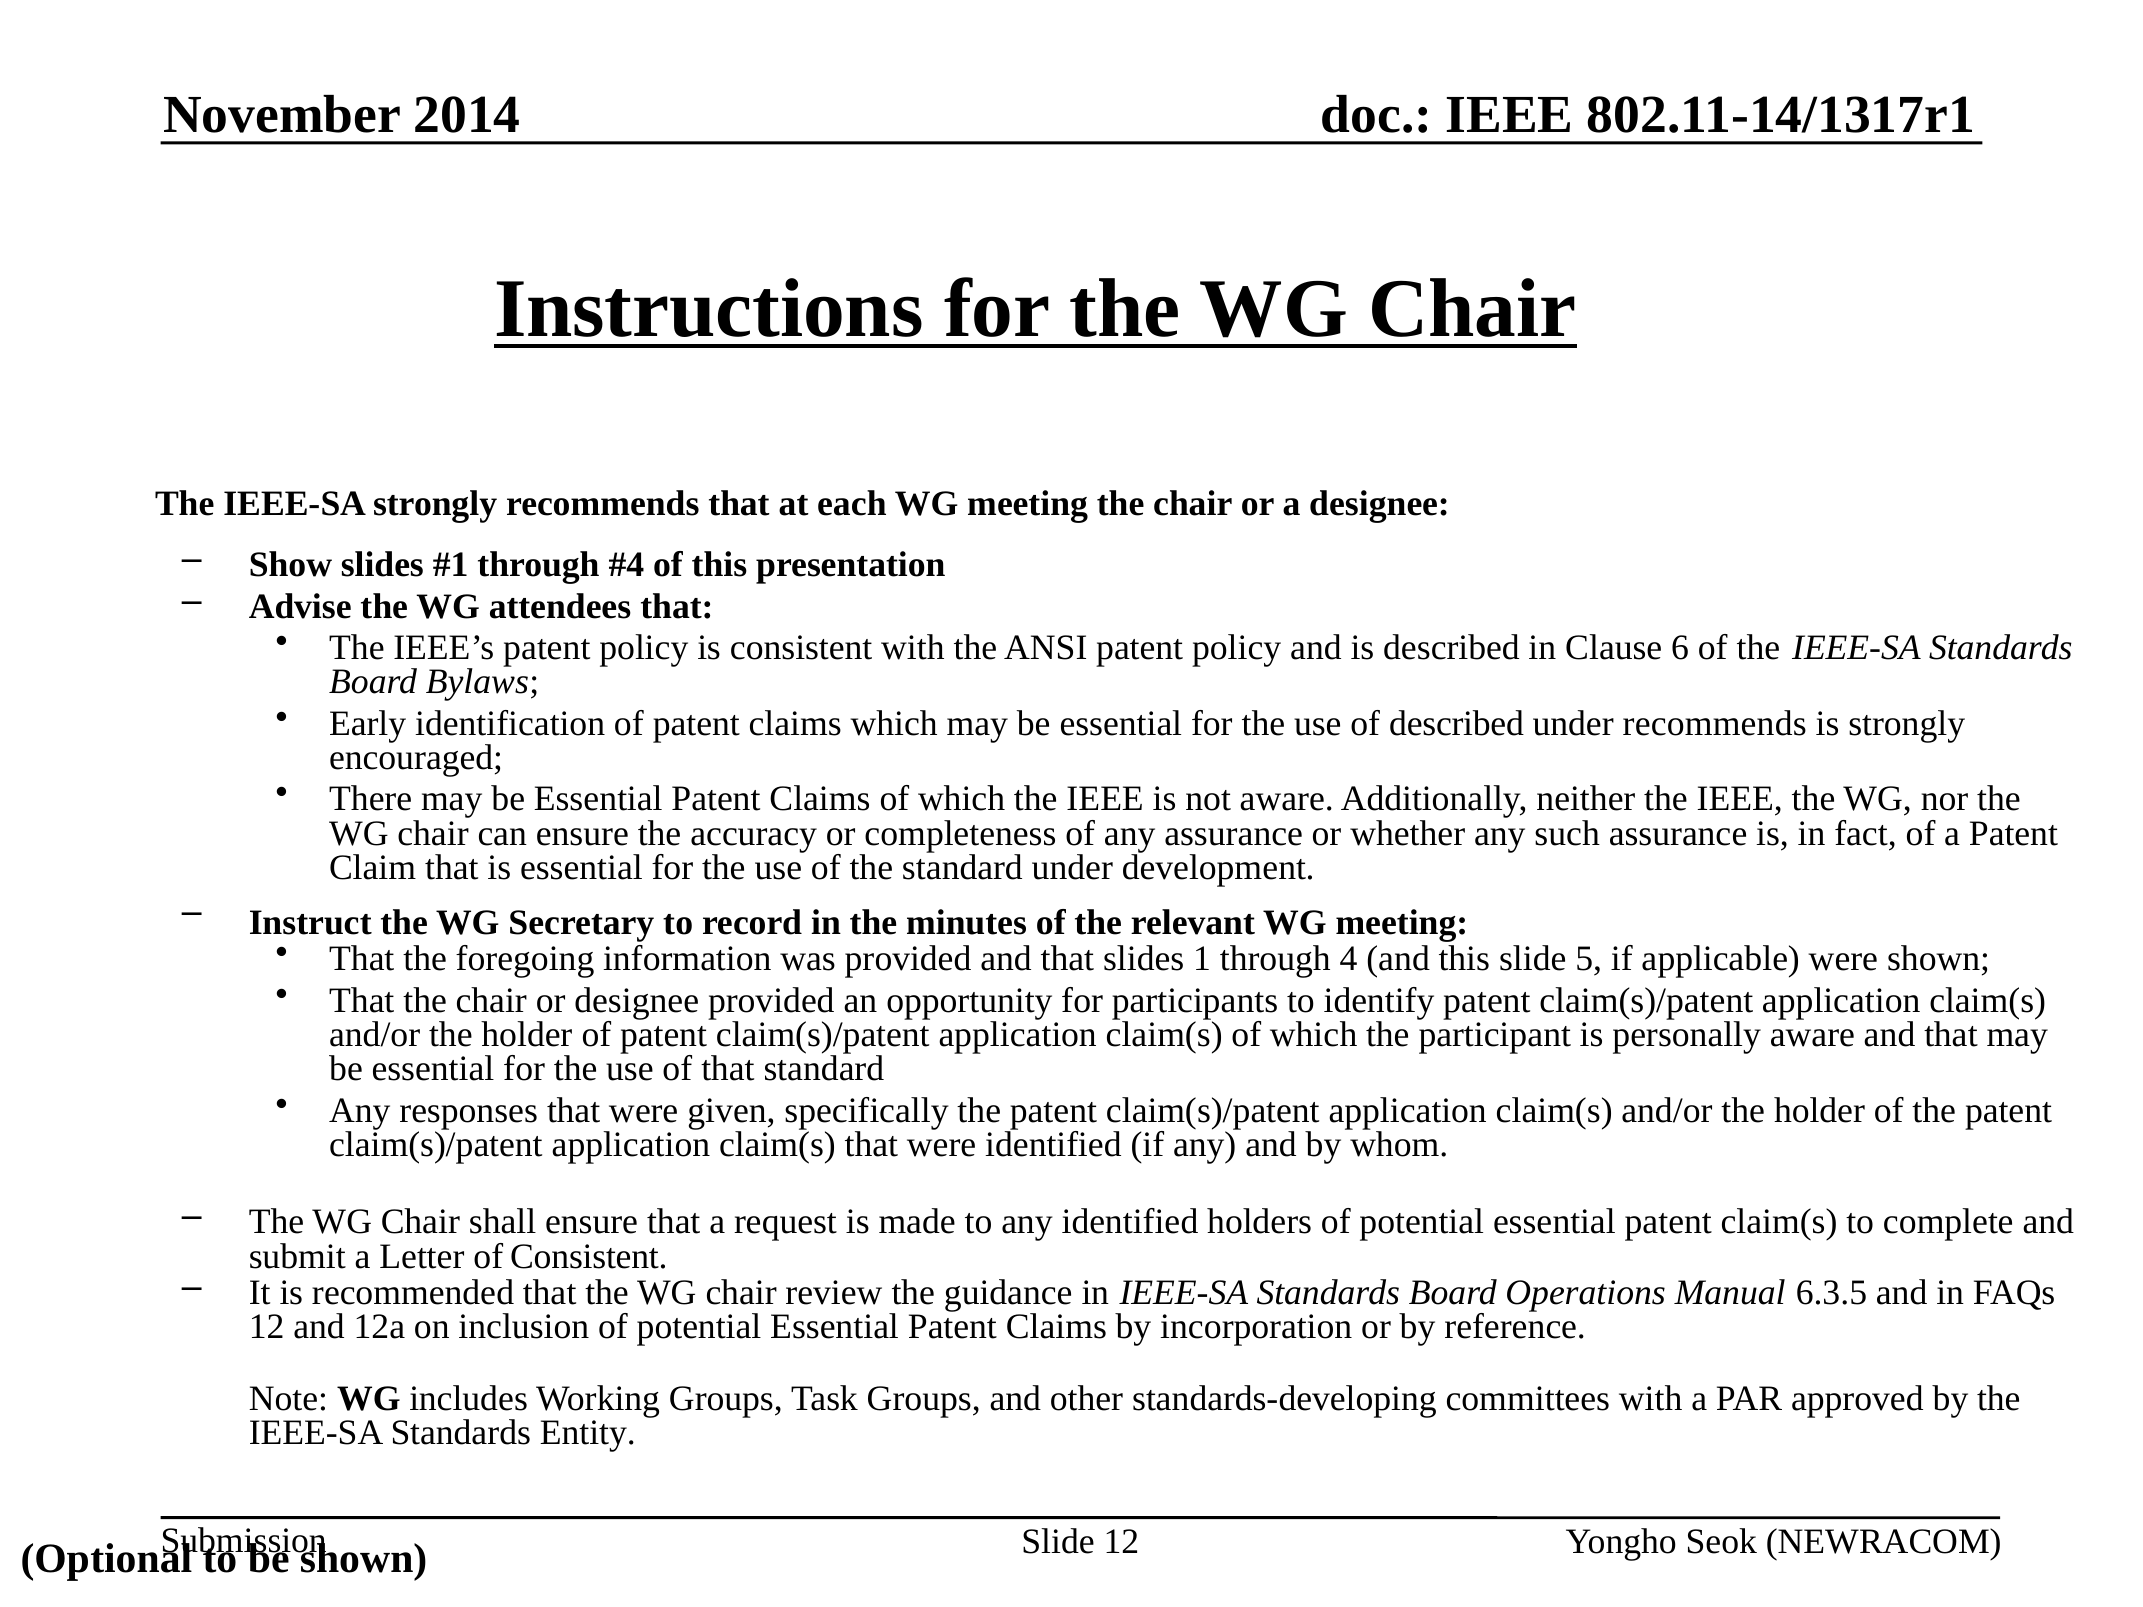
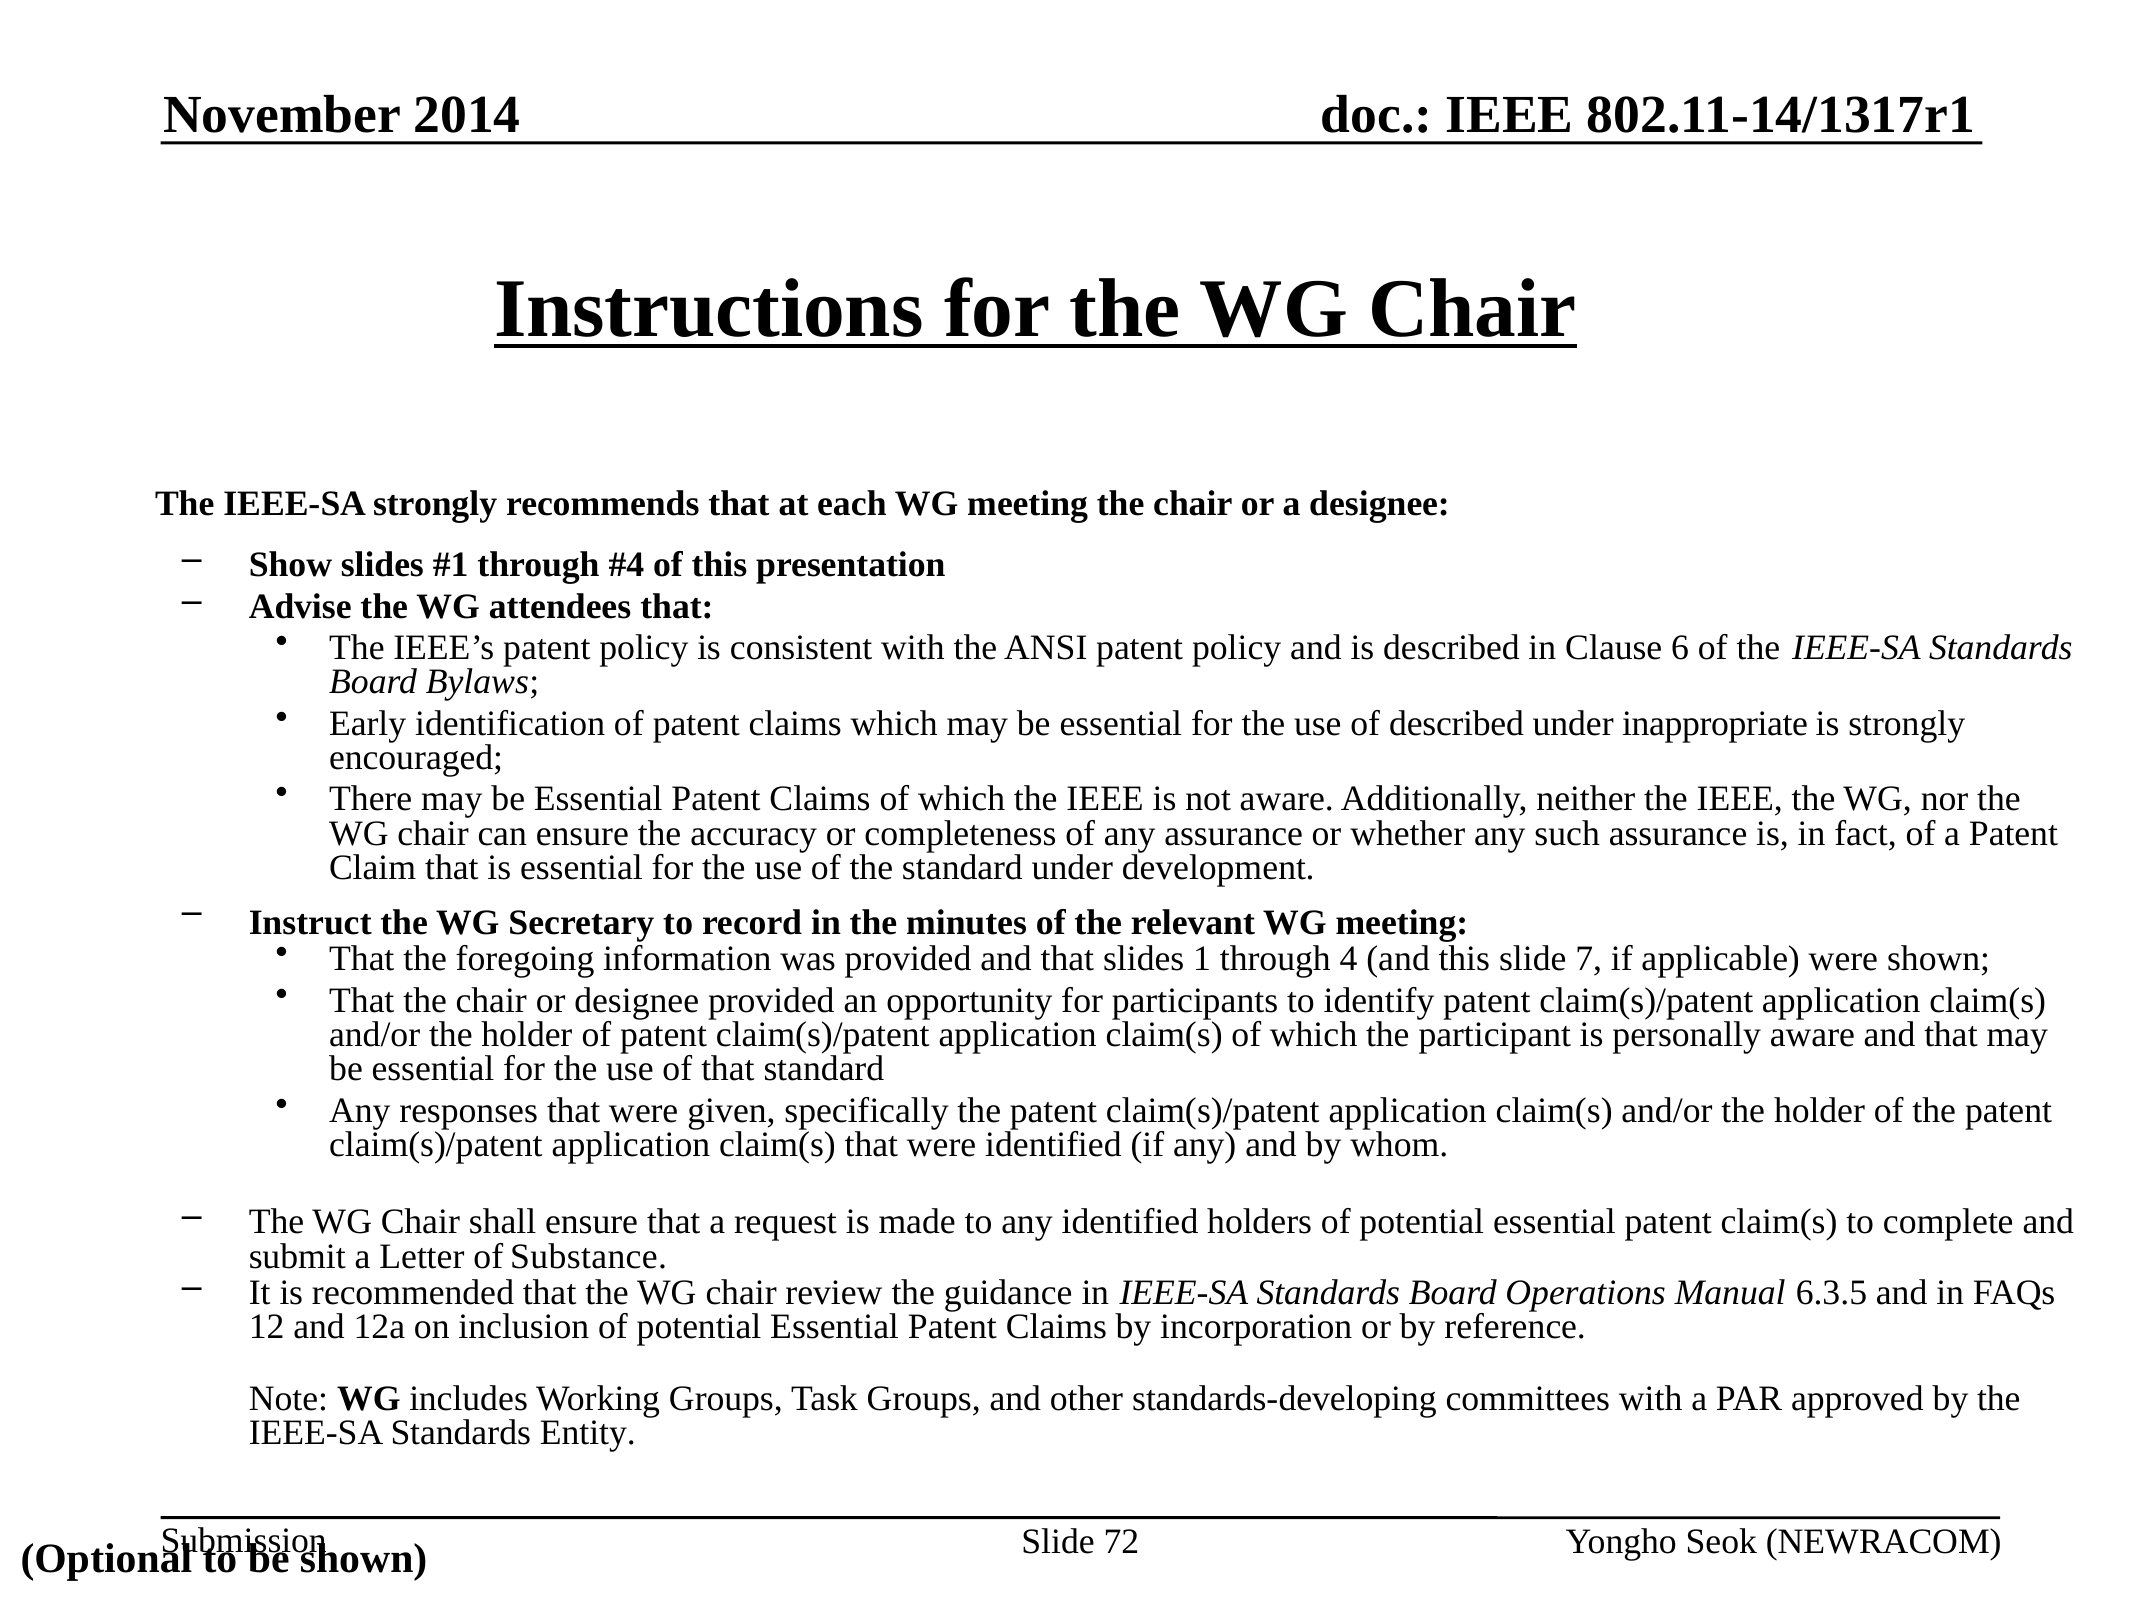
under recommends: recommends -> inappropriate
5: 5 -> 7
of Consistent: Consistent -> Substance
Slide 12: 12 -> 72
